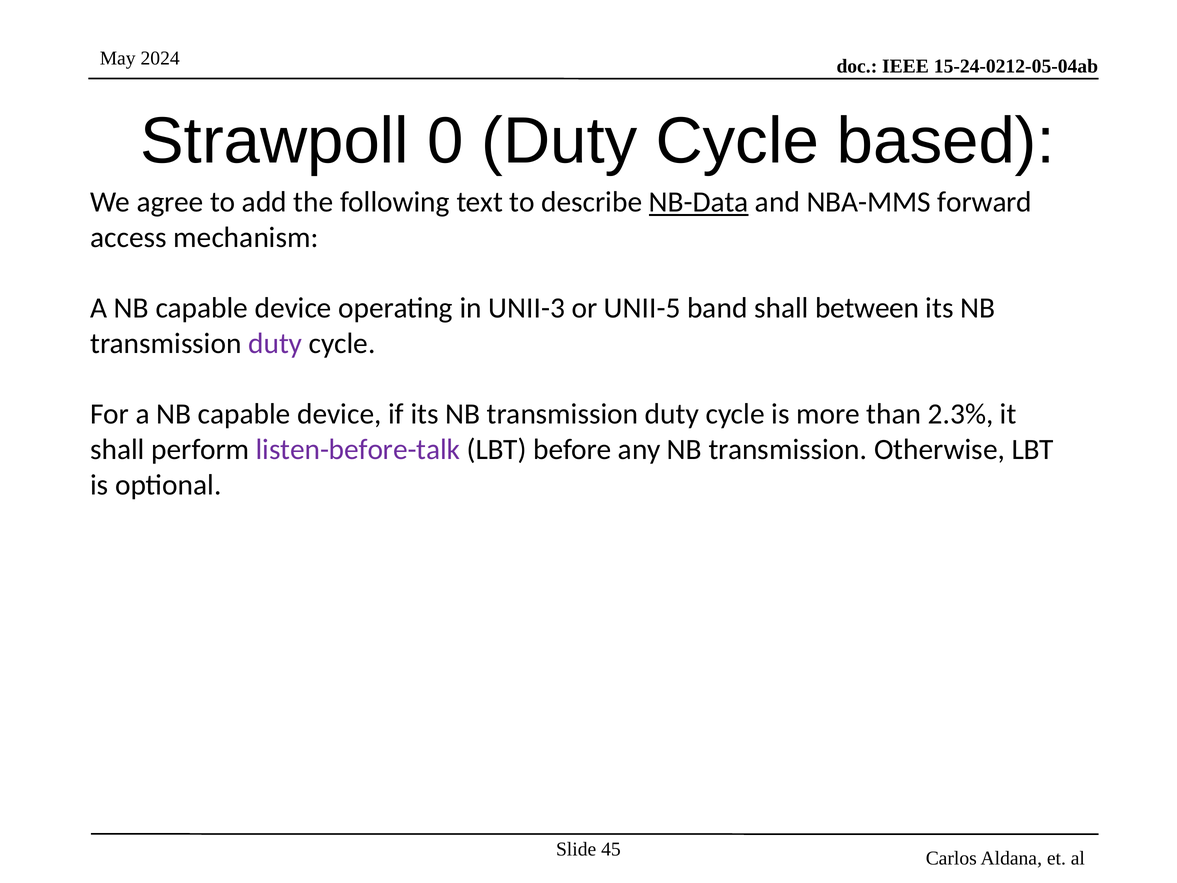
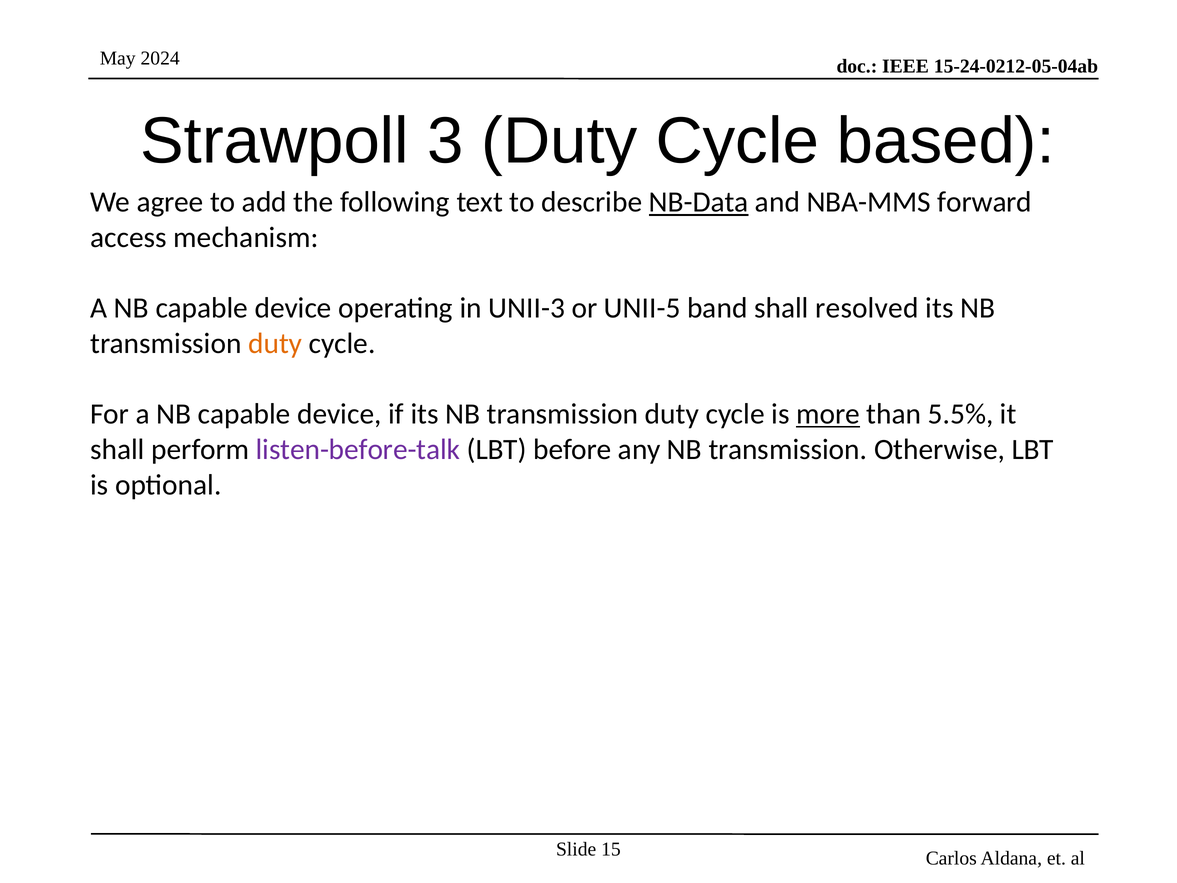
0: 0 -> 3
between: between -> resolved
duty at (275, 343) colour: purple -> orange
more underline: none -> present
2.3%: 2.3% -> 5.5%
45: 45 -> 15
